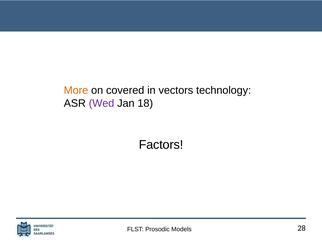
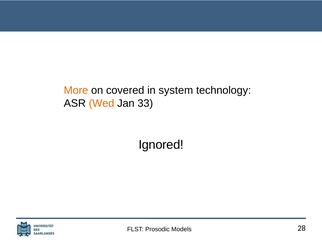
vectors: vectors -> system
Wed colour: purple -> orange
18: 18 -> 33
Factors: Factors -> Ignored
